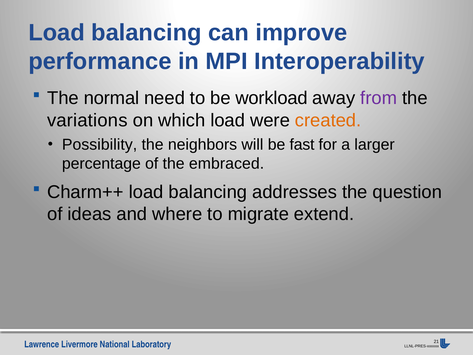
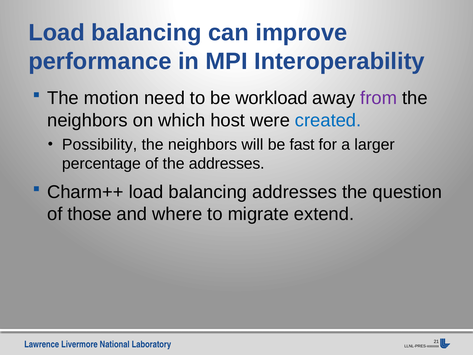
normal: normal -> motion
variations at (87, 120): variations -> neighbors
which load: load -> host
created colour: orange -> blue
the embraced: embraced -> addresses
ideas: ideas -> those
